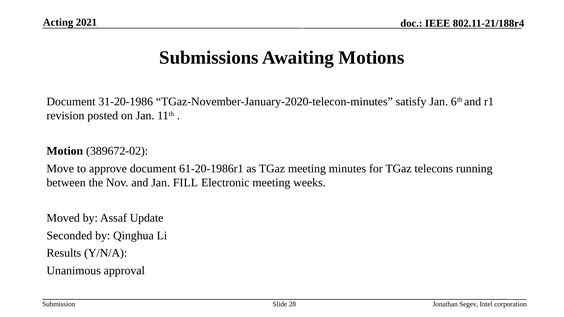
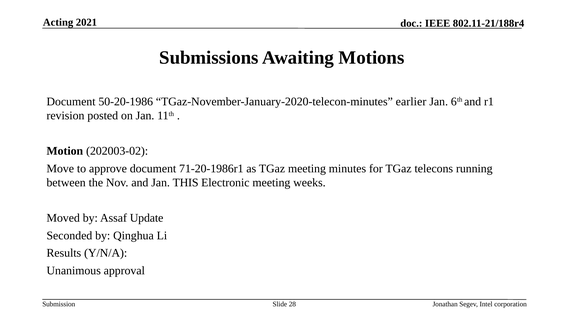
31-20-1986: 31-20-1986 -> 50-20-1986
satisfy: satisfy -> earlier
389672-02: 389672-02 -> 202003-02
61-20-1986r1: 61-20-1986r1 -> 71-20-1986r1
FILL: FILL -> THIS
